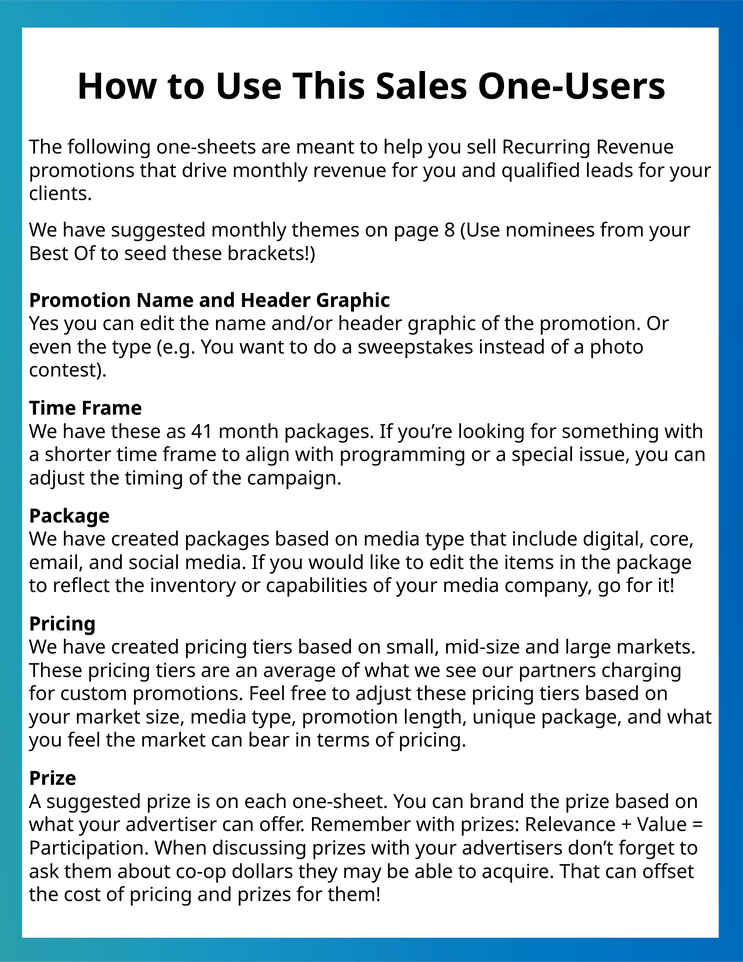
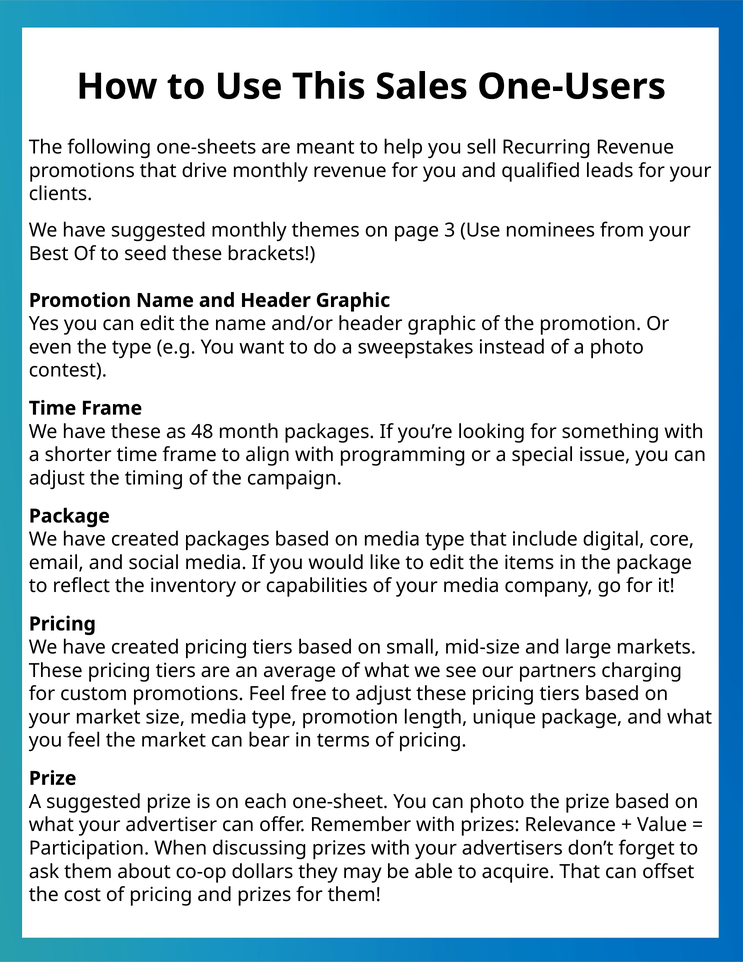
8: 8 -> 3
41: 41 -> 48
can brand: brand -> photo
